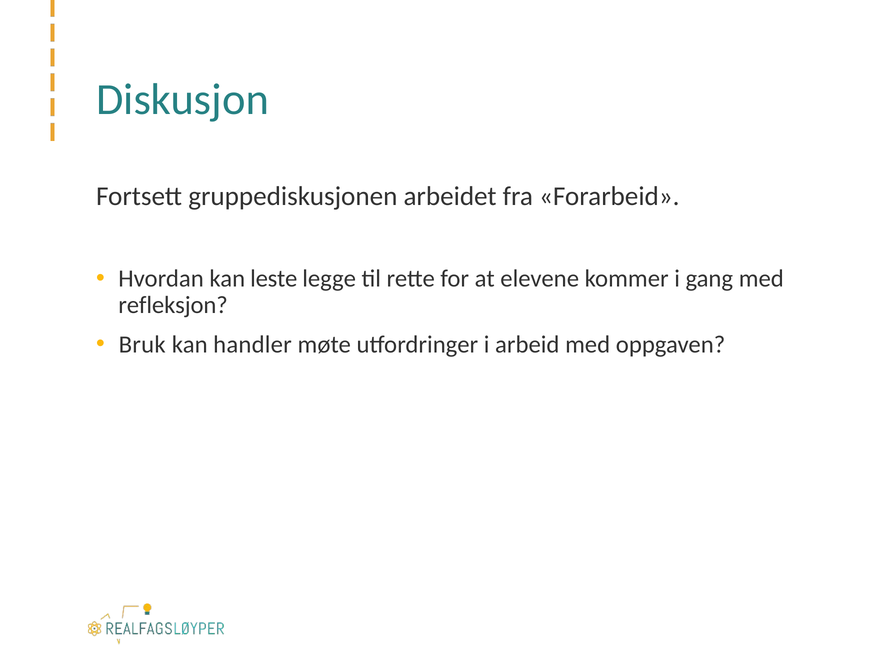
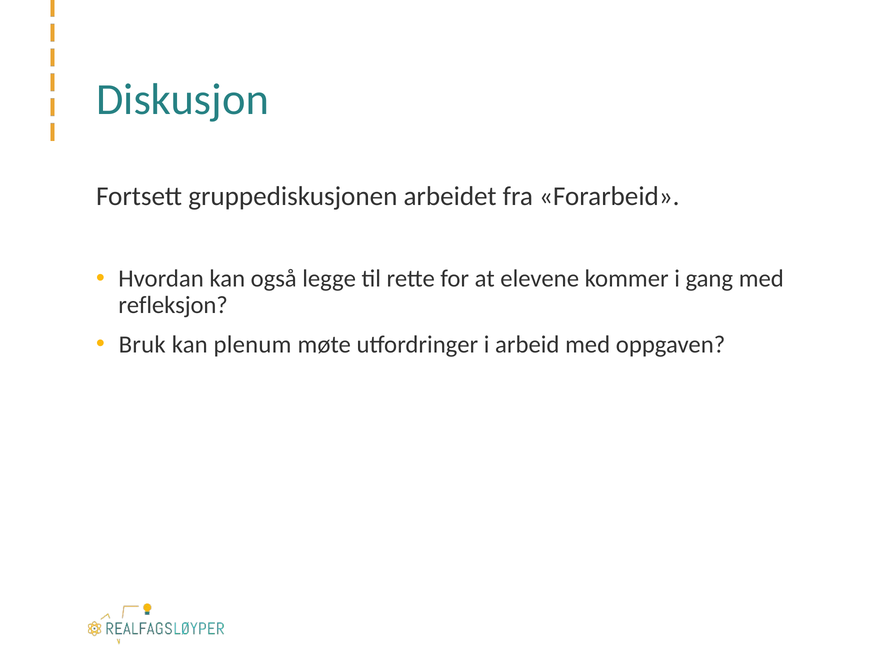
leste: leste -> også
handler: handler -> plenum
